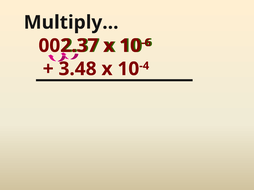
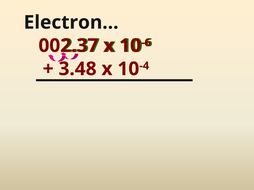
Multiply…: Multiply… -> Electron…
